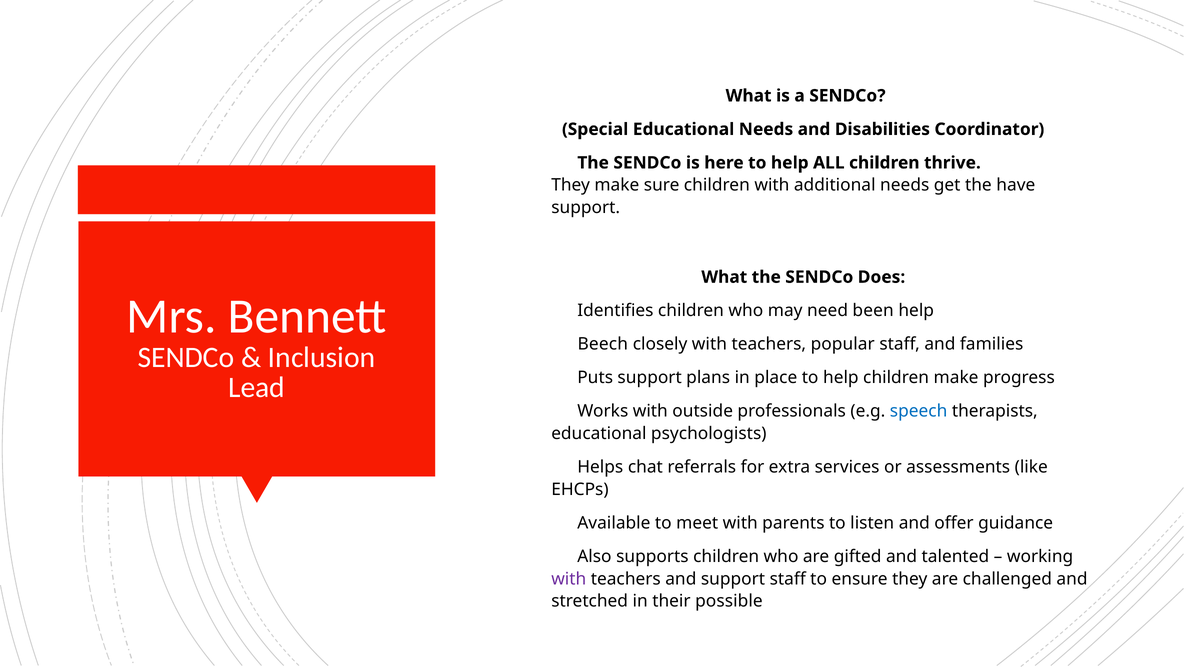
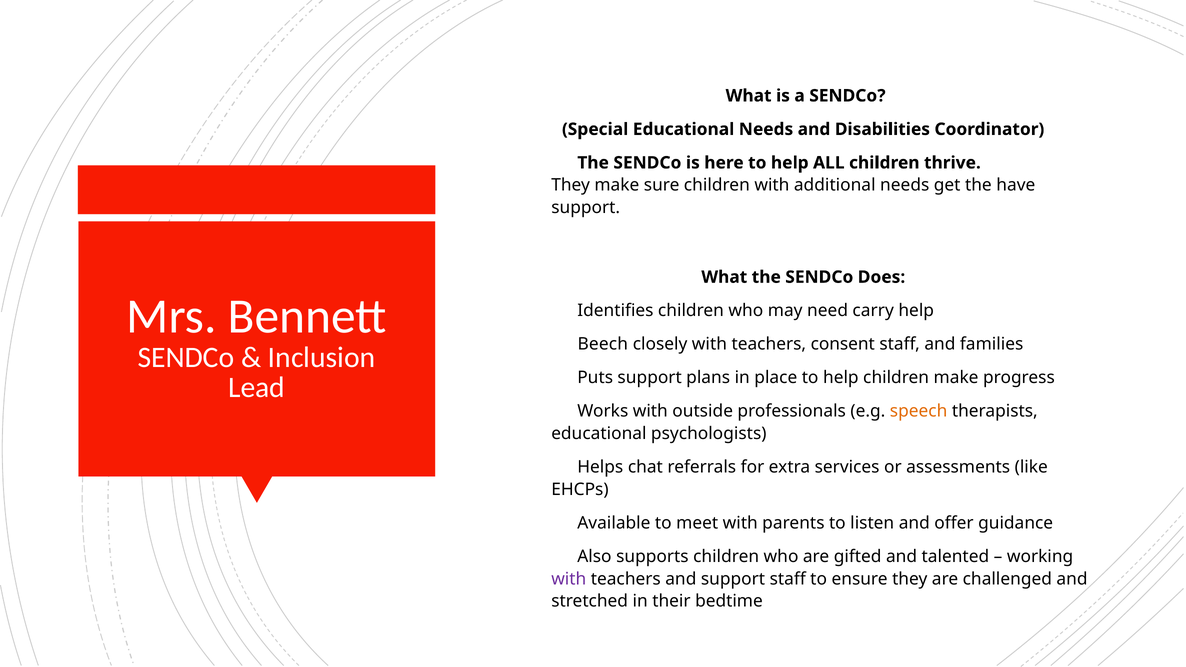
been: been -> carry
popular: popular -> consent
speech colour: blue -> orange
possible: possible -> bedtime
